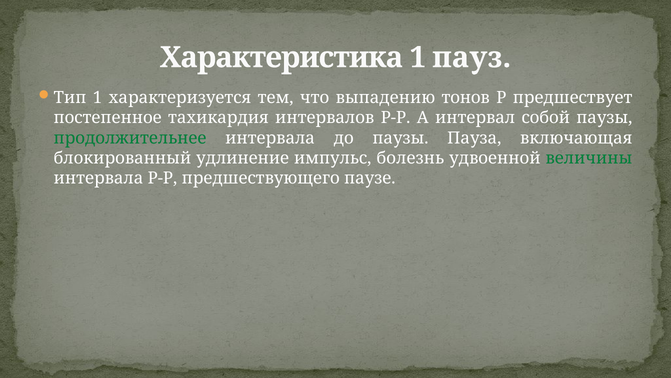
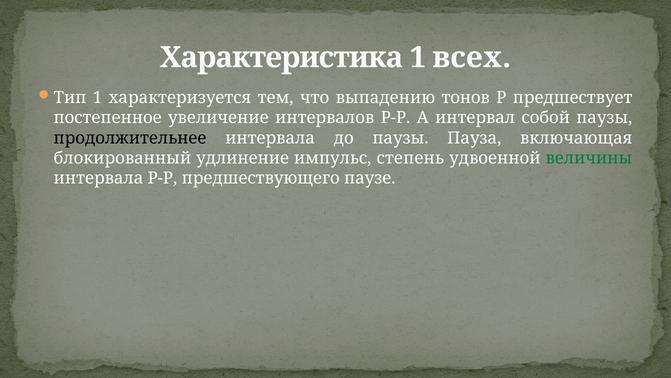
пауз: пауз -> всех
тахикардия: тахикардия -> увеличение
продолжительнее colour: green -> black
болезнь: болезнь -> степень
